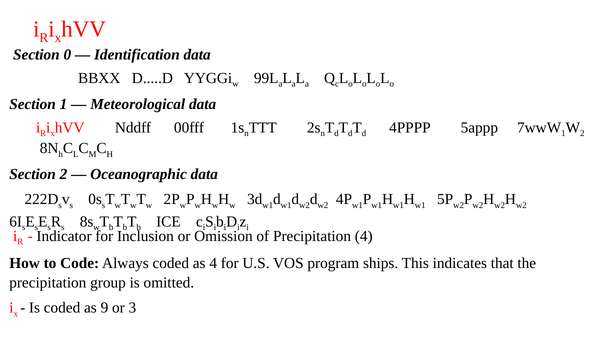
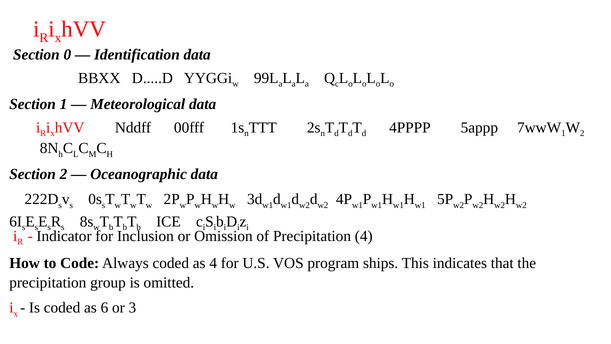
9: 9 -> 6
